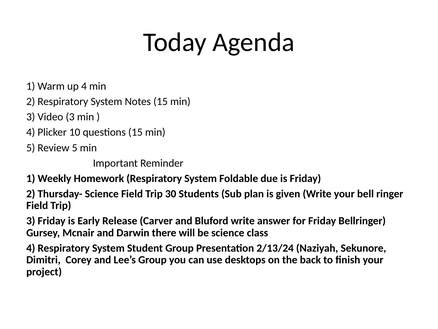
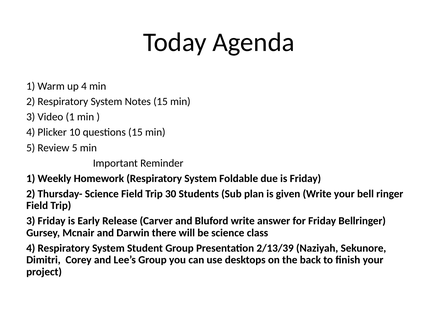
Video 3: 3 -> 1
2/13/24: 2/13/24 -> 2/13/39
